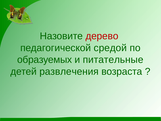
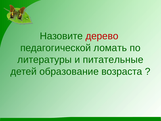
средой: средой -> ломать
образуемых: образуемых -> литературы
развлечения: развлечения -> образование
